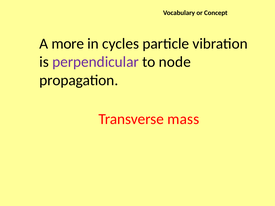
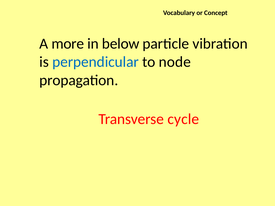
cycles: cycles -> below
perpendicular colour: purple -> blue
mass: mass -> cycle
